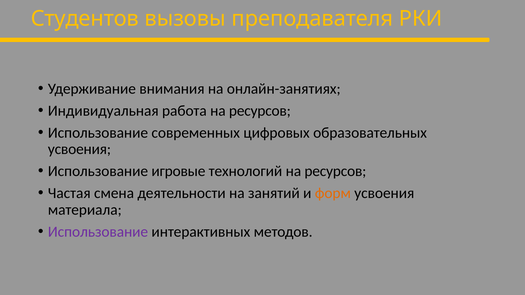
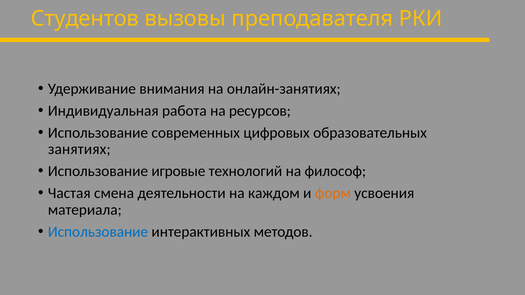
усвоения at (79, 149): усвоения -> занятиях
технологий на ресурсов: ресурсов -> философ
занятий: занятий -> каждом
Использование at (98, 232) colour: purple -> blue
